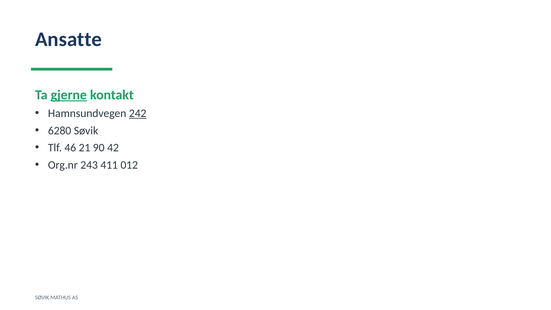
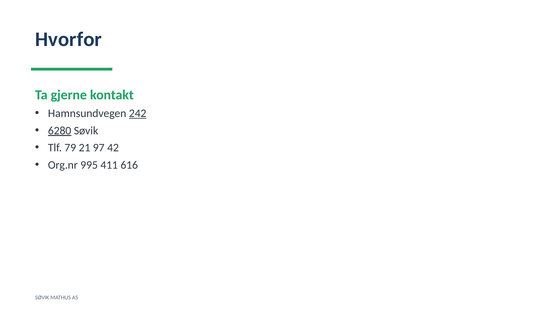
Ansatte: Ansatte -> Hvorfor
gjerne underline: present -> none
6280 underline: none -> present
46: 46 -> 79
90: 90 -> 97
243: 243 -> 995
012: 012 -> 616
